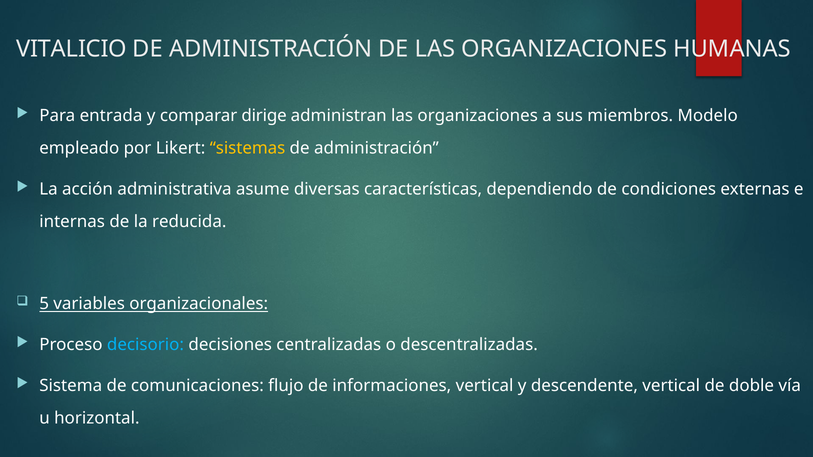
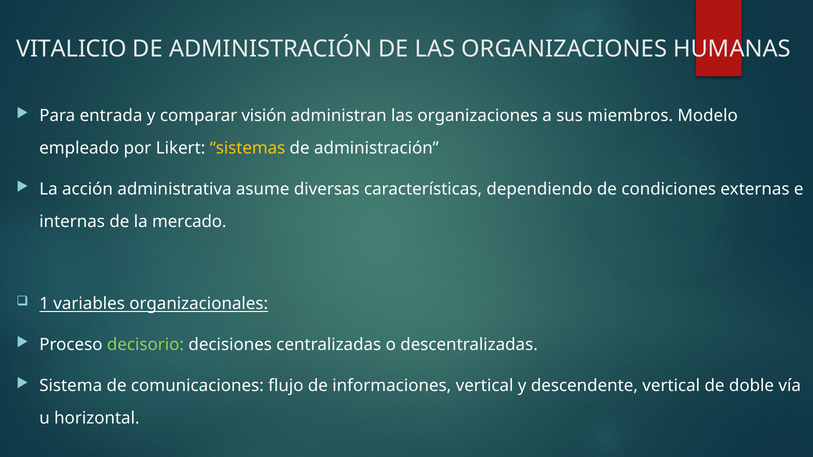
dirige: dirige -> visión
reducida: reducida -> mercado
5: 5 -> 1
decisorio colour: light blue -> light green
